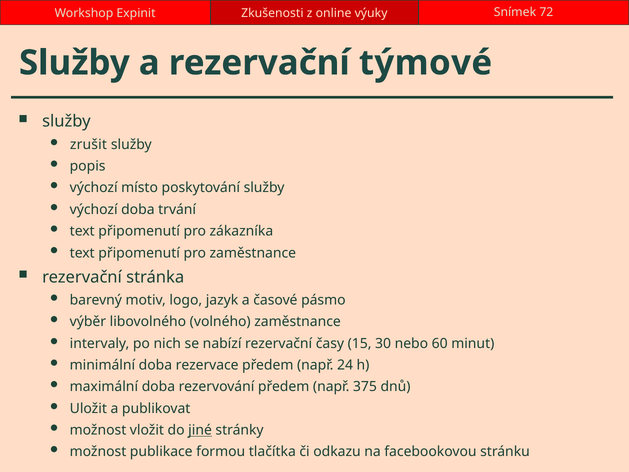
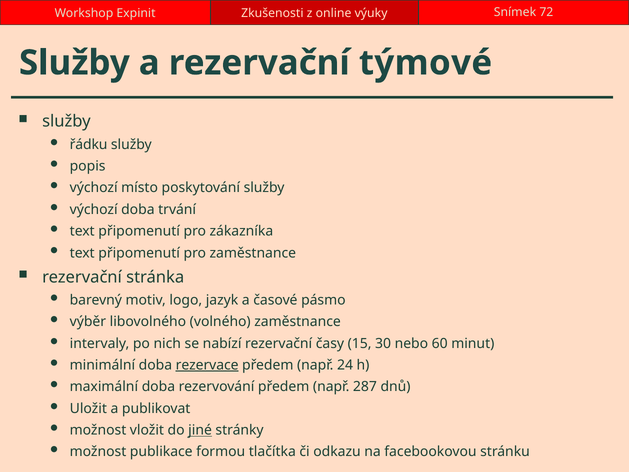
zrušit: zrušit -> řádku
rezervace underline: none -> present
375: 375 -> 287
